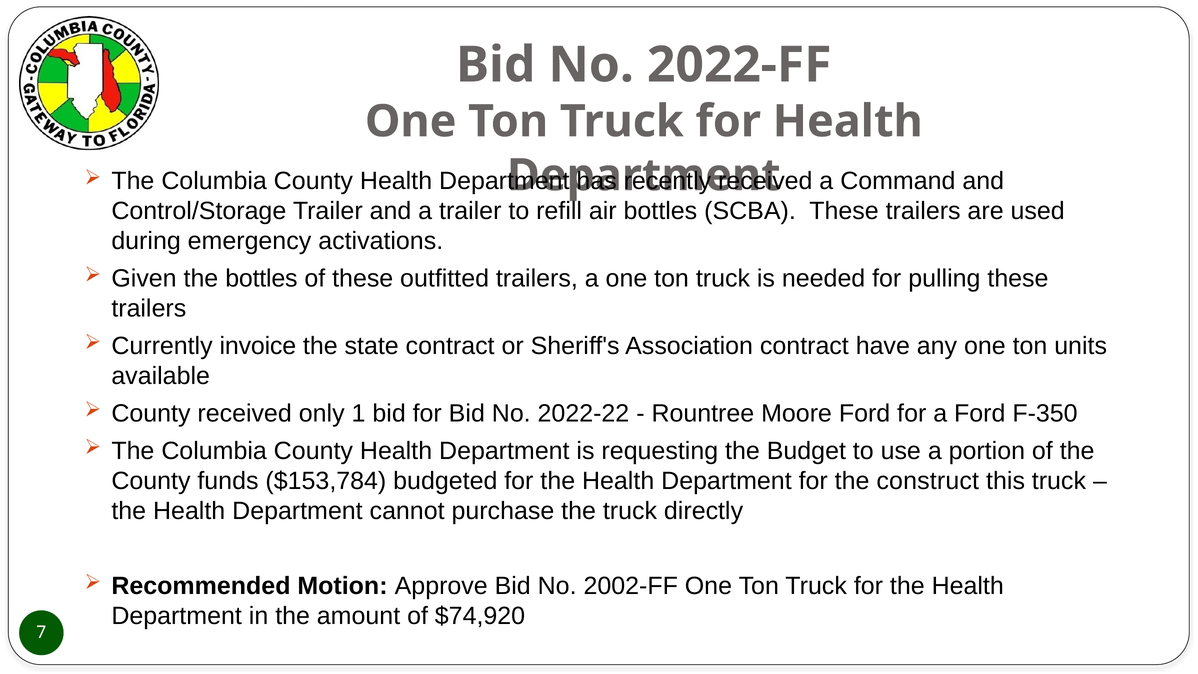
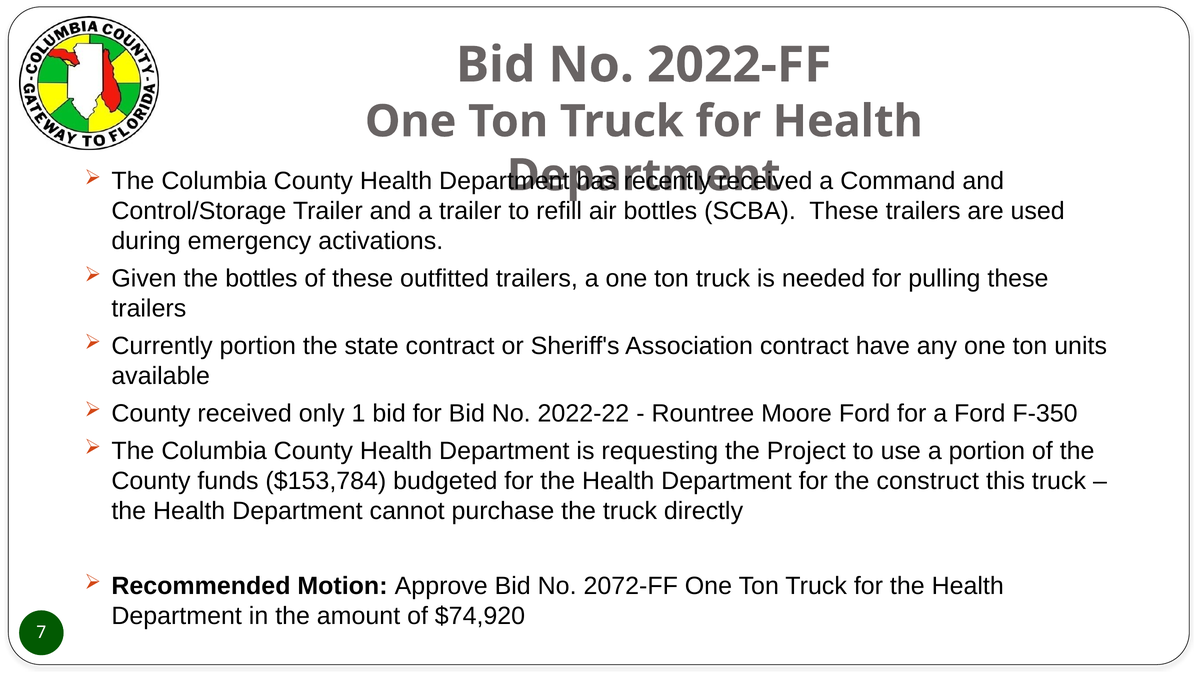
Currently invoice: invoice -> portion
Budget: Budget -> Project
2002-FF: 2002-FF -> 2072-FF
